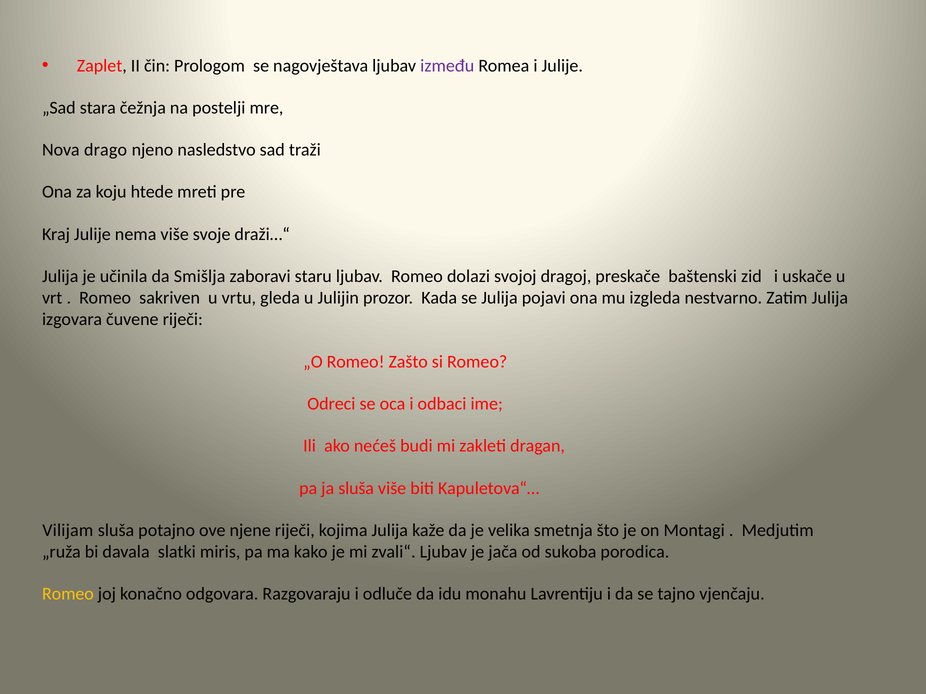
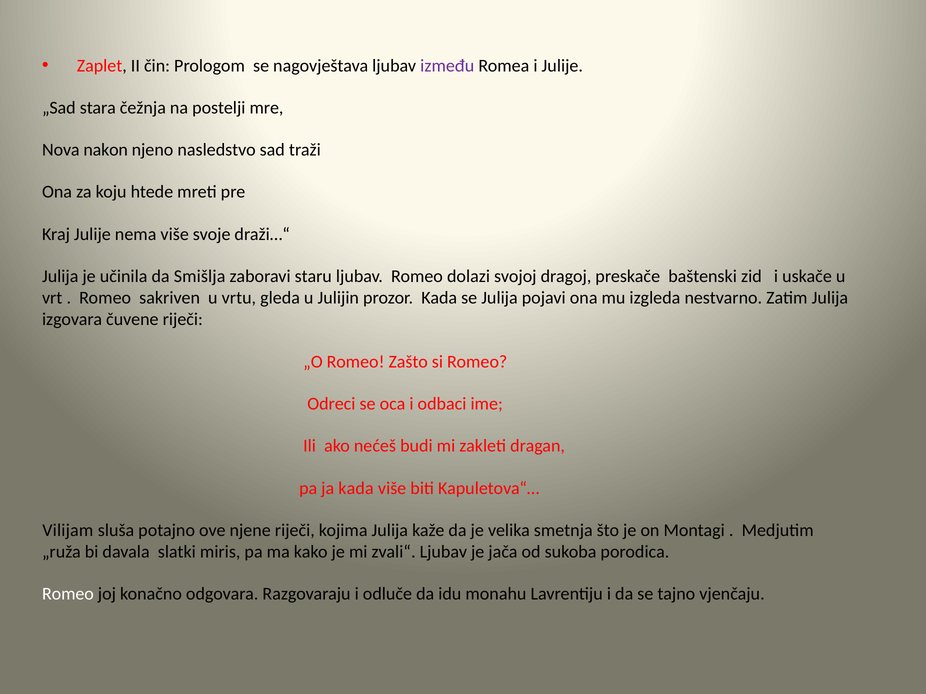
drago: drago -> nakon
ja sluša: sluša -> kada
Romeo at (68, 594) colour: yellow -> white
